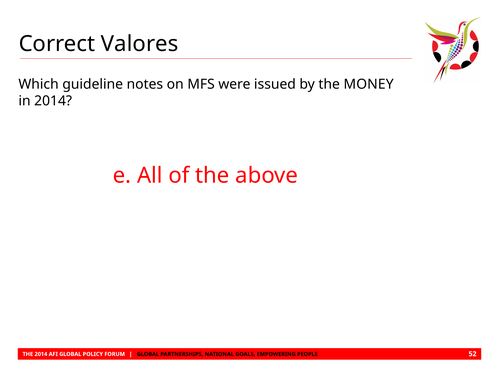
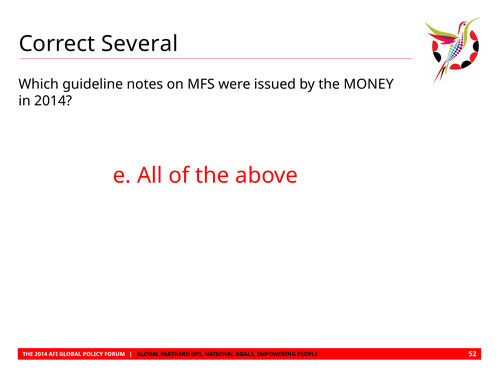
Valores: Valores -> Several
